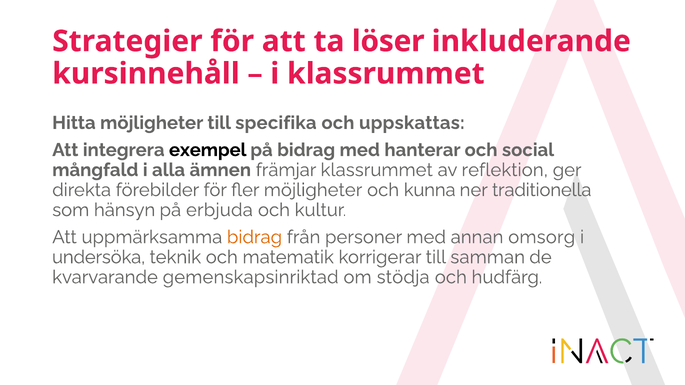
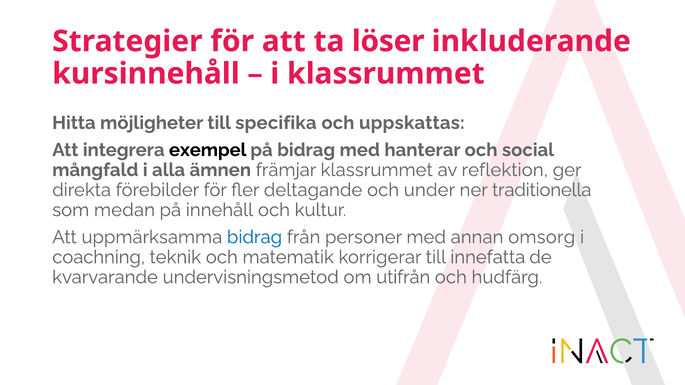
fler möjligheter: möjligheter -> deltagande
kunna: kunna -> under
hänsyn: hänsyn -> medan
erbjuda: erbjuda -> innehåll
bidrag at (255, 237) colour: orange -> blue
undersöka: undersöka -> coachning
samman: samman -> innefatta
gemenskapsinriktad: gemenskapsinriktad -> undervisningsmetod
stödja: stödja -> utifrån
